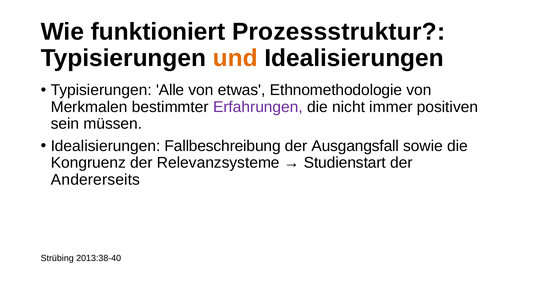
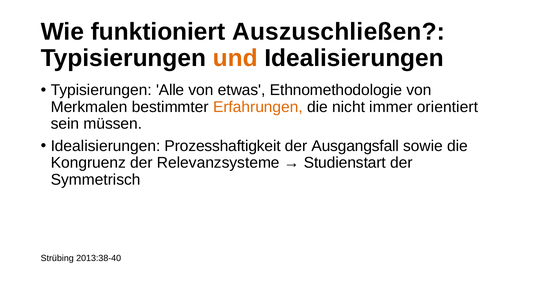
Prozessstruktur: Prozessstruktur -> Auszuschließen
Erfahrungen colour: purple -> orange
positiven: positiven -> orientiert
Fallbeschreibung: Fallbeschreibung -> Prozesshaftigkeit
Andererseits: Andererseits -> Symmetrisch
